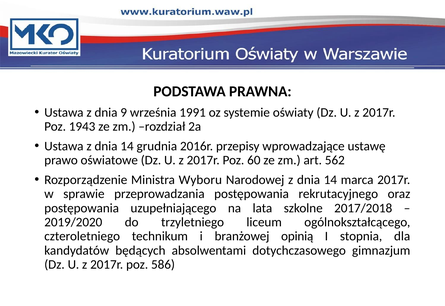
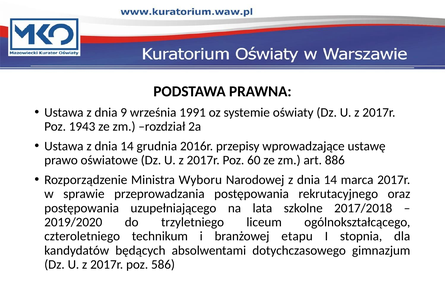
562: 562 -> 886
opinią: opinią -> etapu
